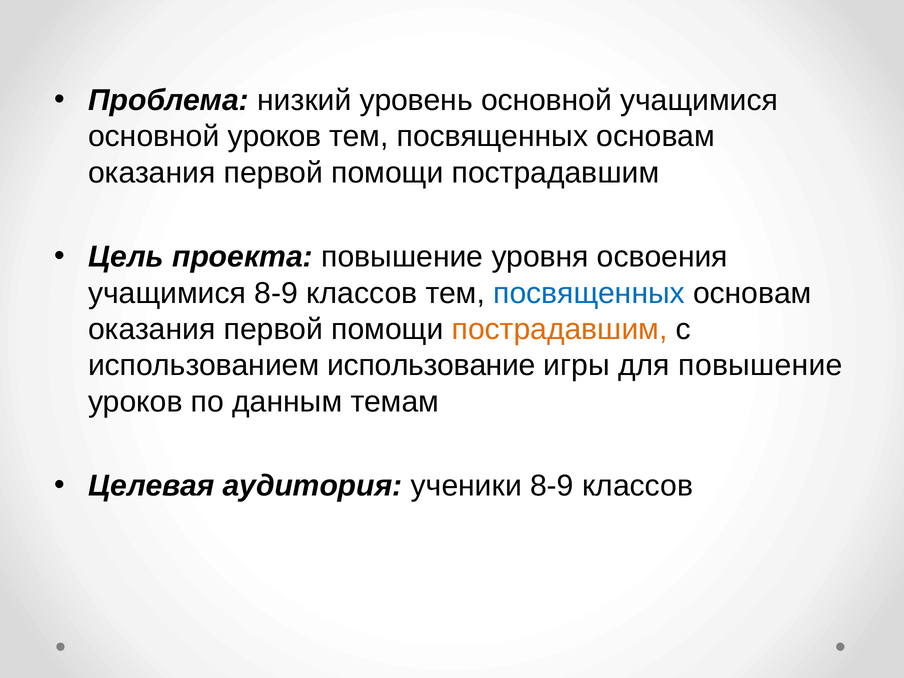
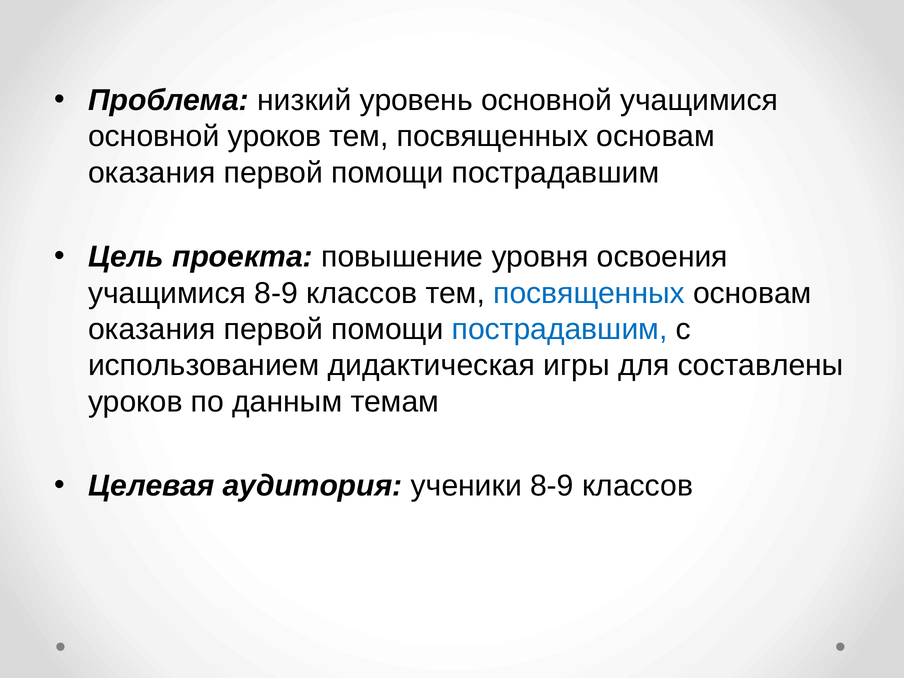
пострадавшим at (560, 329) colour: orange -> blue
использование: использование -> дидактическая
для повышение: повышение -> составлены
